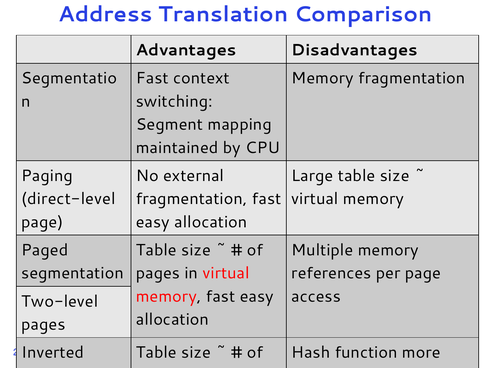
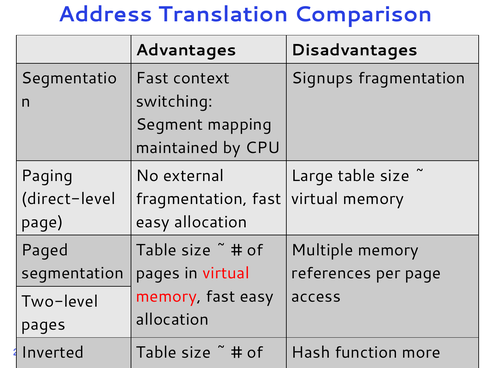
Memory at (322, 78): Memory -> Signups
